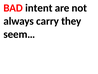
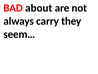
intent: intent -> about
